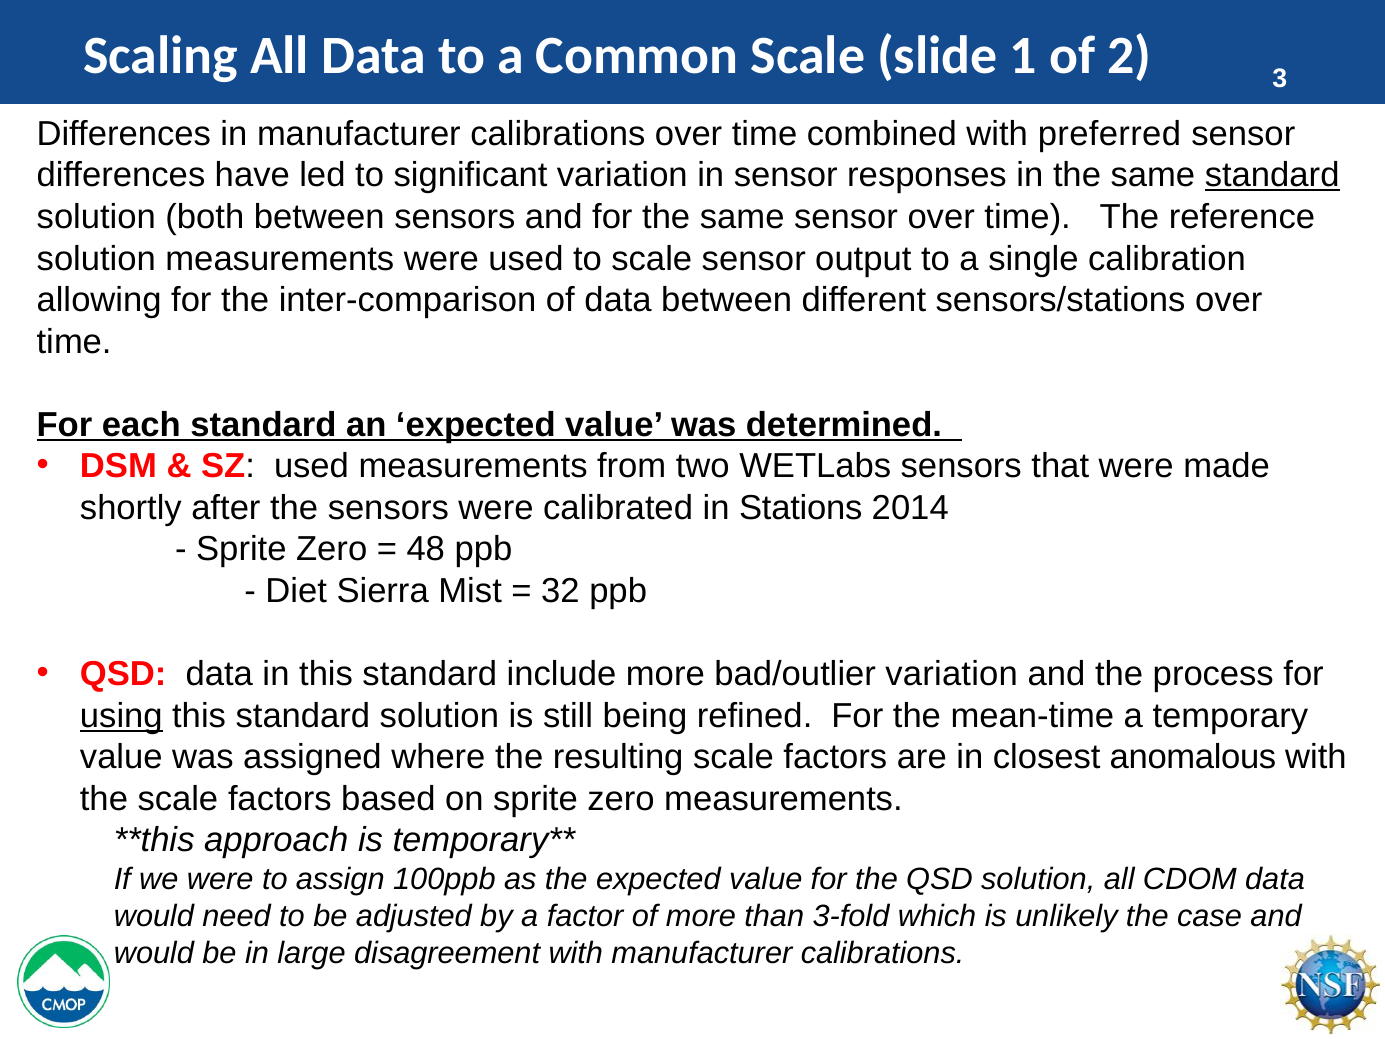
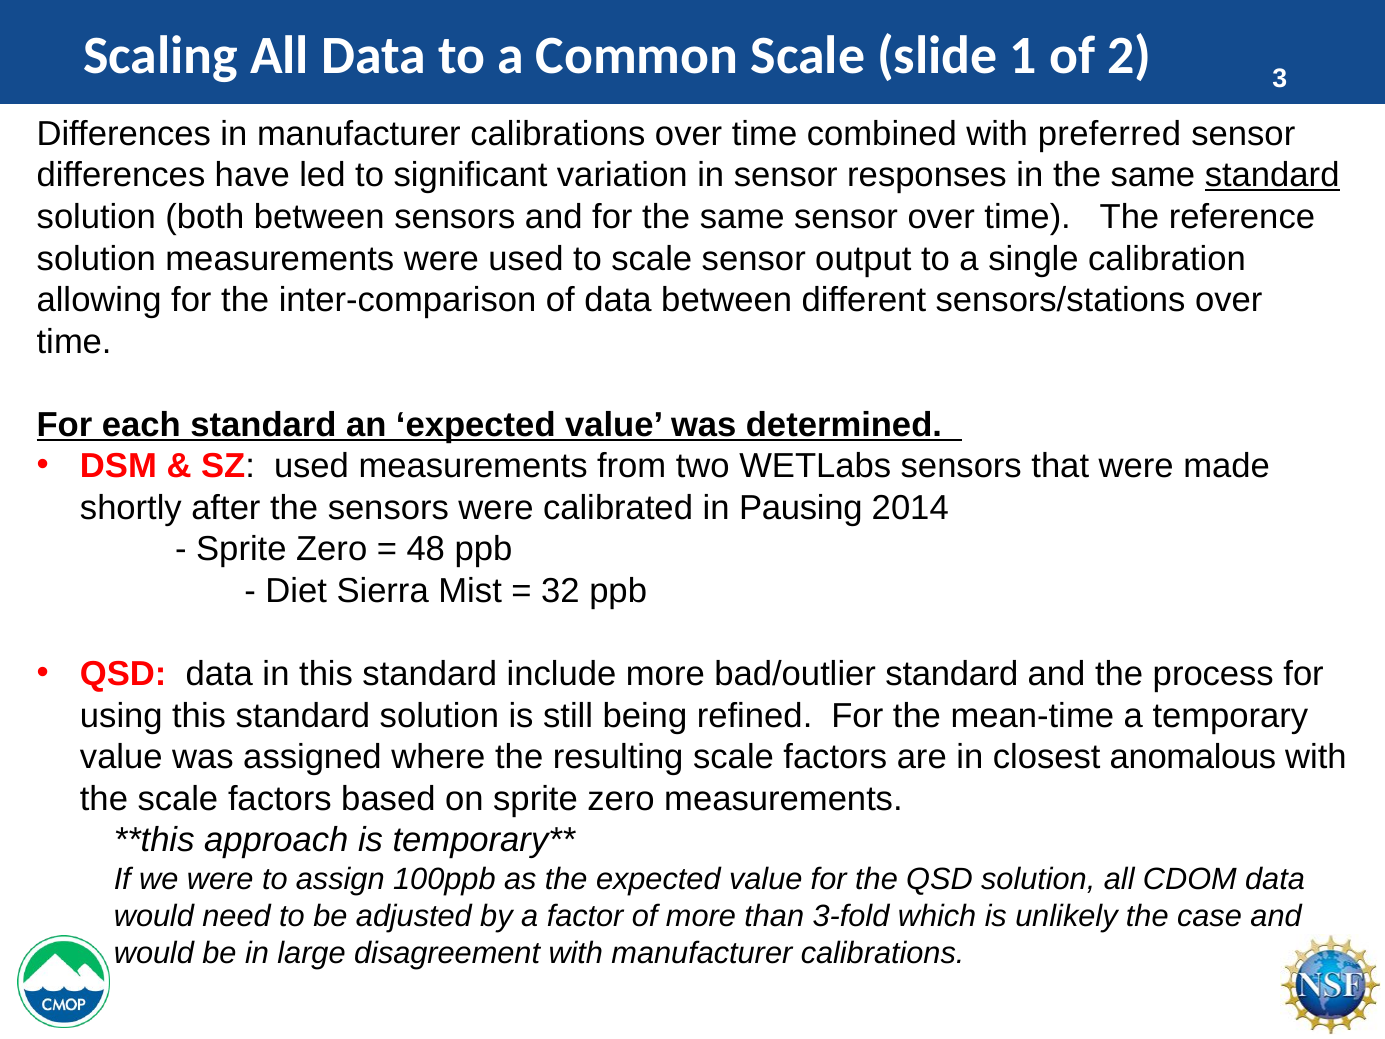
Stations: Stations -> Pausing
bad/outlier variation: variation -> standard
using underline: present -> none
